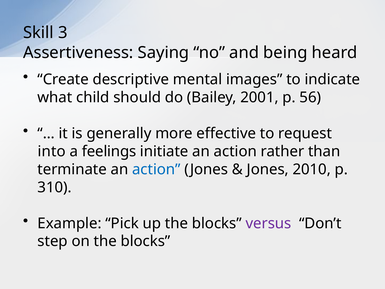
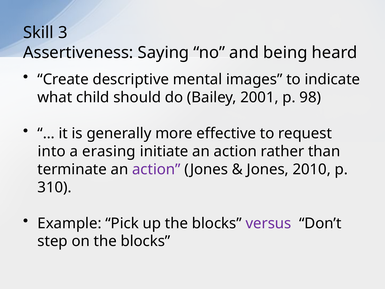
56: 56 -> 98
feelings: feelings -> erasing
action at (156, 169) colour: blue -> purple
